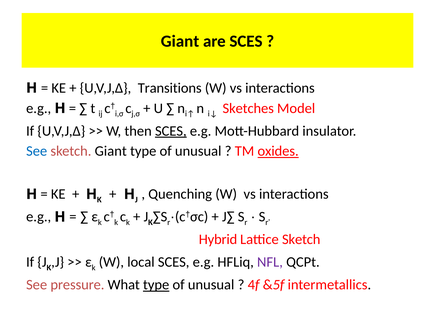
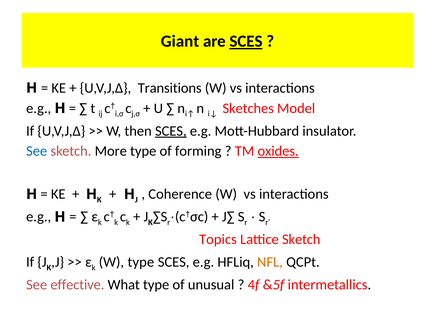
SCES at (246, 41) underline: none -> present
sketch Giant: Giant -> More
unusual at (198, 151): unusual -> forming
Quenching: Quenching -> Coherence
Hybrid: Hybrid -> Topics
W local: local -> type
NFL colour: purple -> orange
pressure: pressure -> effective
type at (156, 285) underline: present -> none
